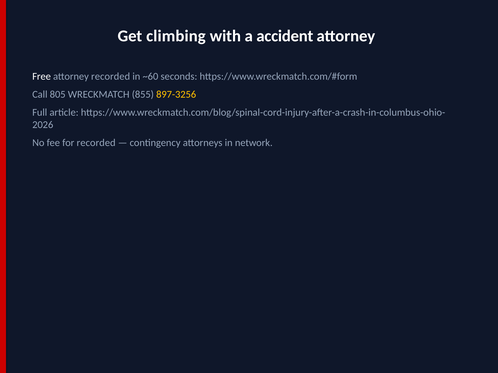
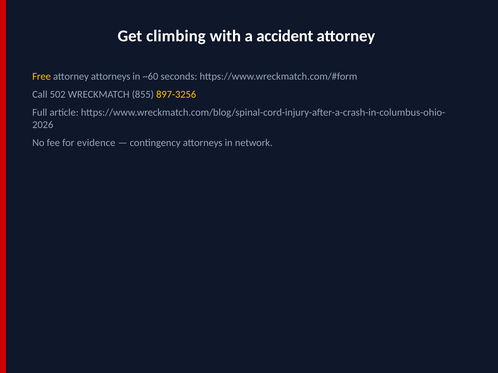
Free colour: white -> yellow
attorney recorded: recorded -> attorneys
805: 805 -> 502
for recorded: recorded -> evidence
